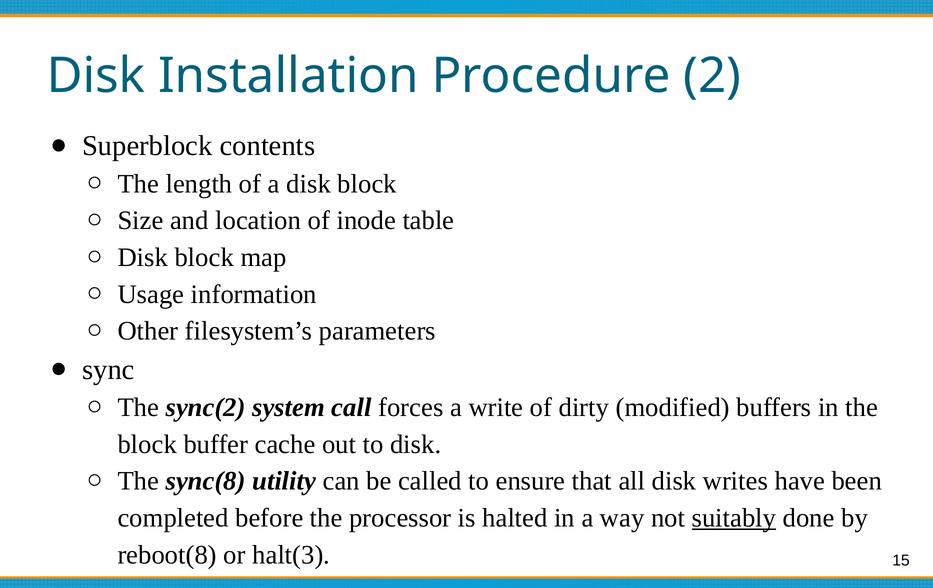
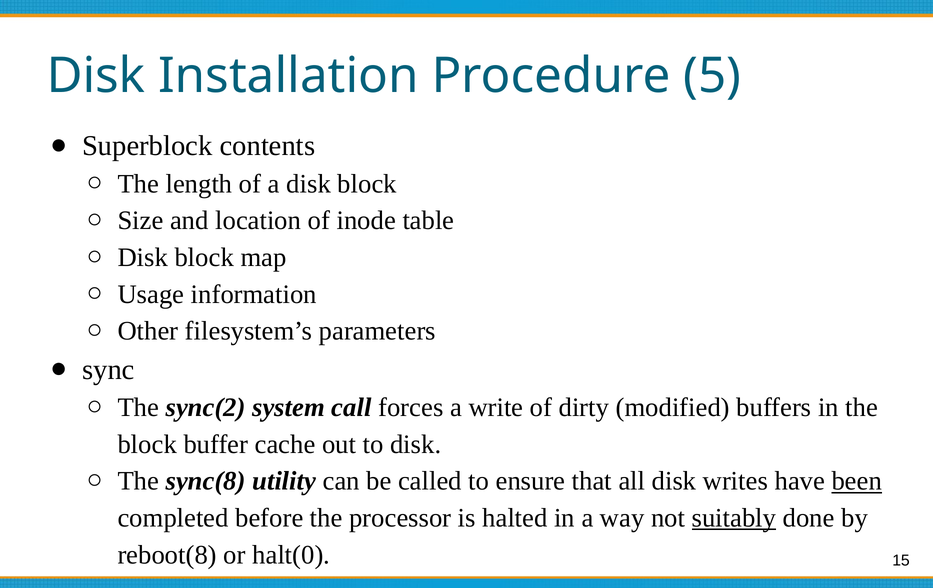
2: 2 -> 5
been underline: none -> present
halt(3: halt(3 -> halt(0
